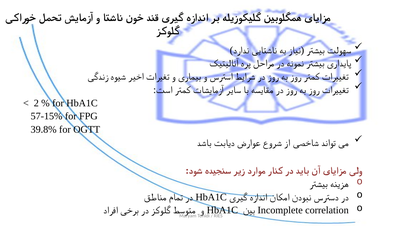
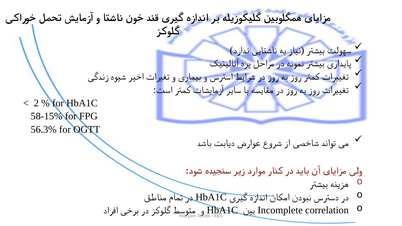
57-15%: 57-15% -> 58-15%
39.8%: 39.8% -> 56.3%
